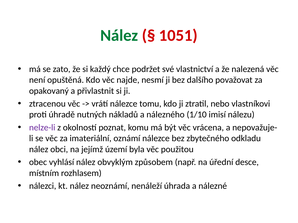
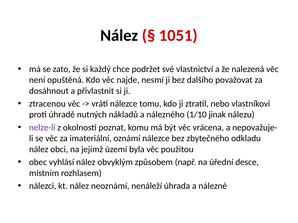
Nález at (119, 36) colour: green -> black
opakovaný: opakovaný -> dosáhnout
imisí: imisí -> jinak
